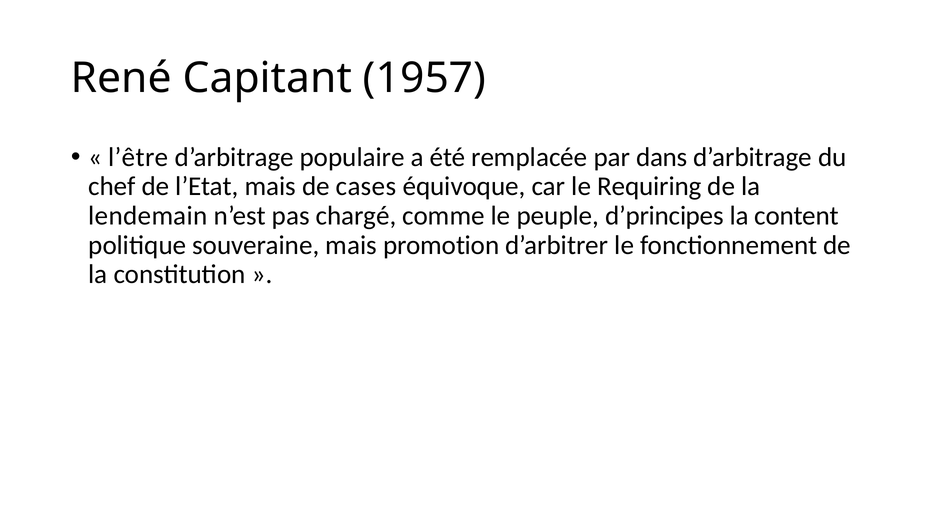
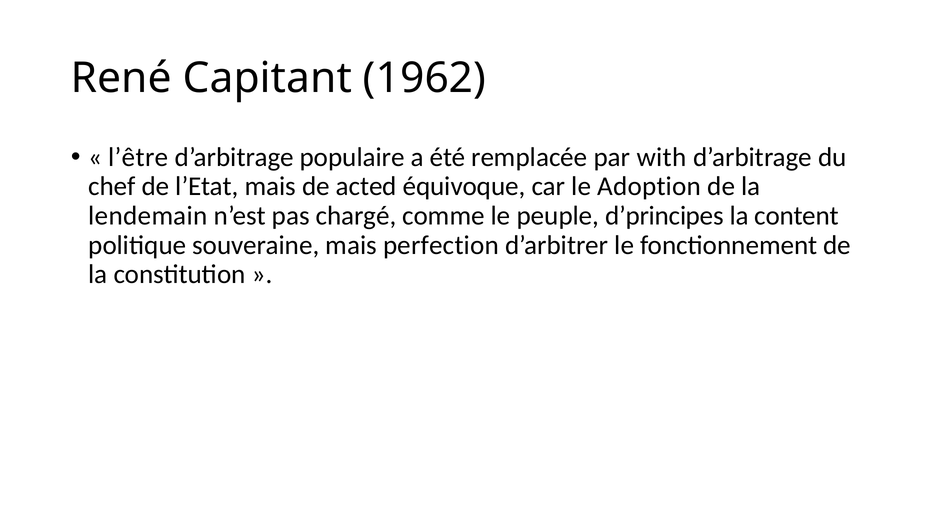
1957: 1957 -> 1962
dans: dans -> with
cases: cases -> acted
Requiring: Requiring -> Adoption
promotion: promotion -> perfection
